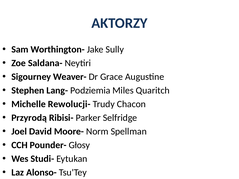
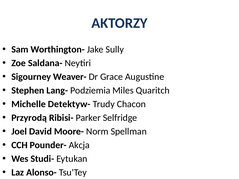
Rewolucji-: Rewolucji- -> Detektyw-
Głosy: Głosy -> Akcja
